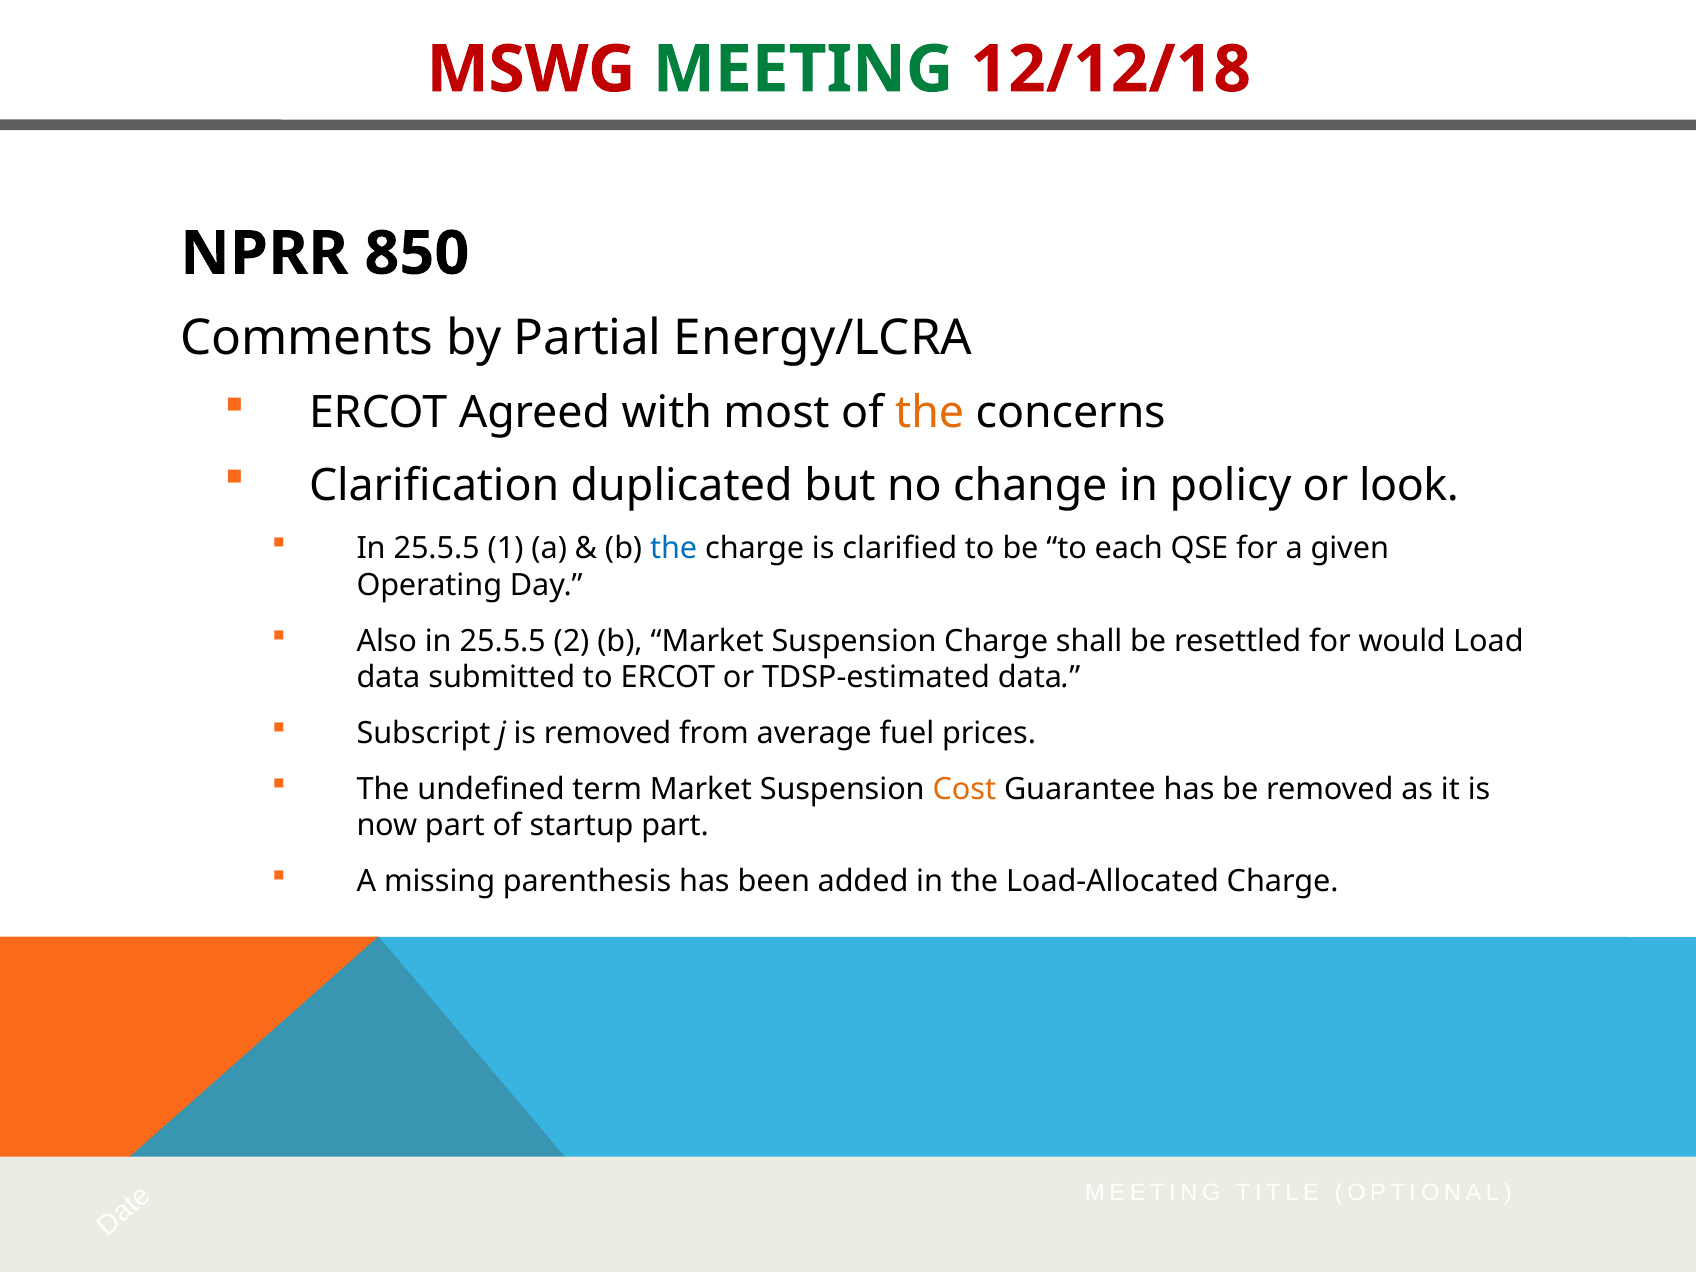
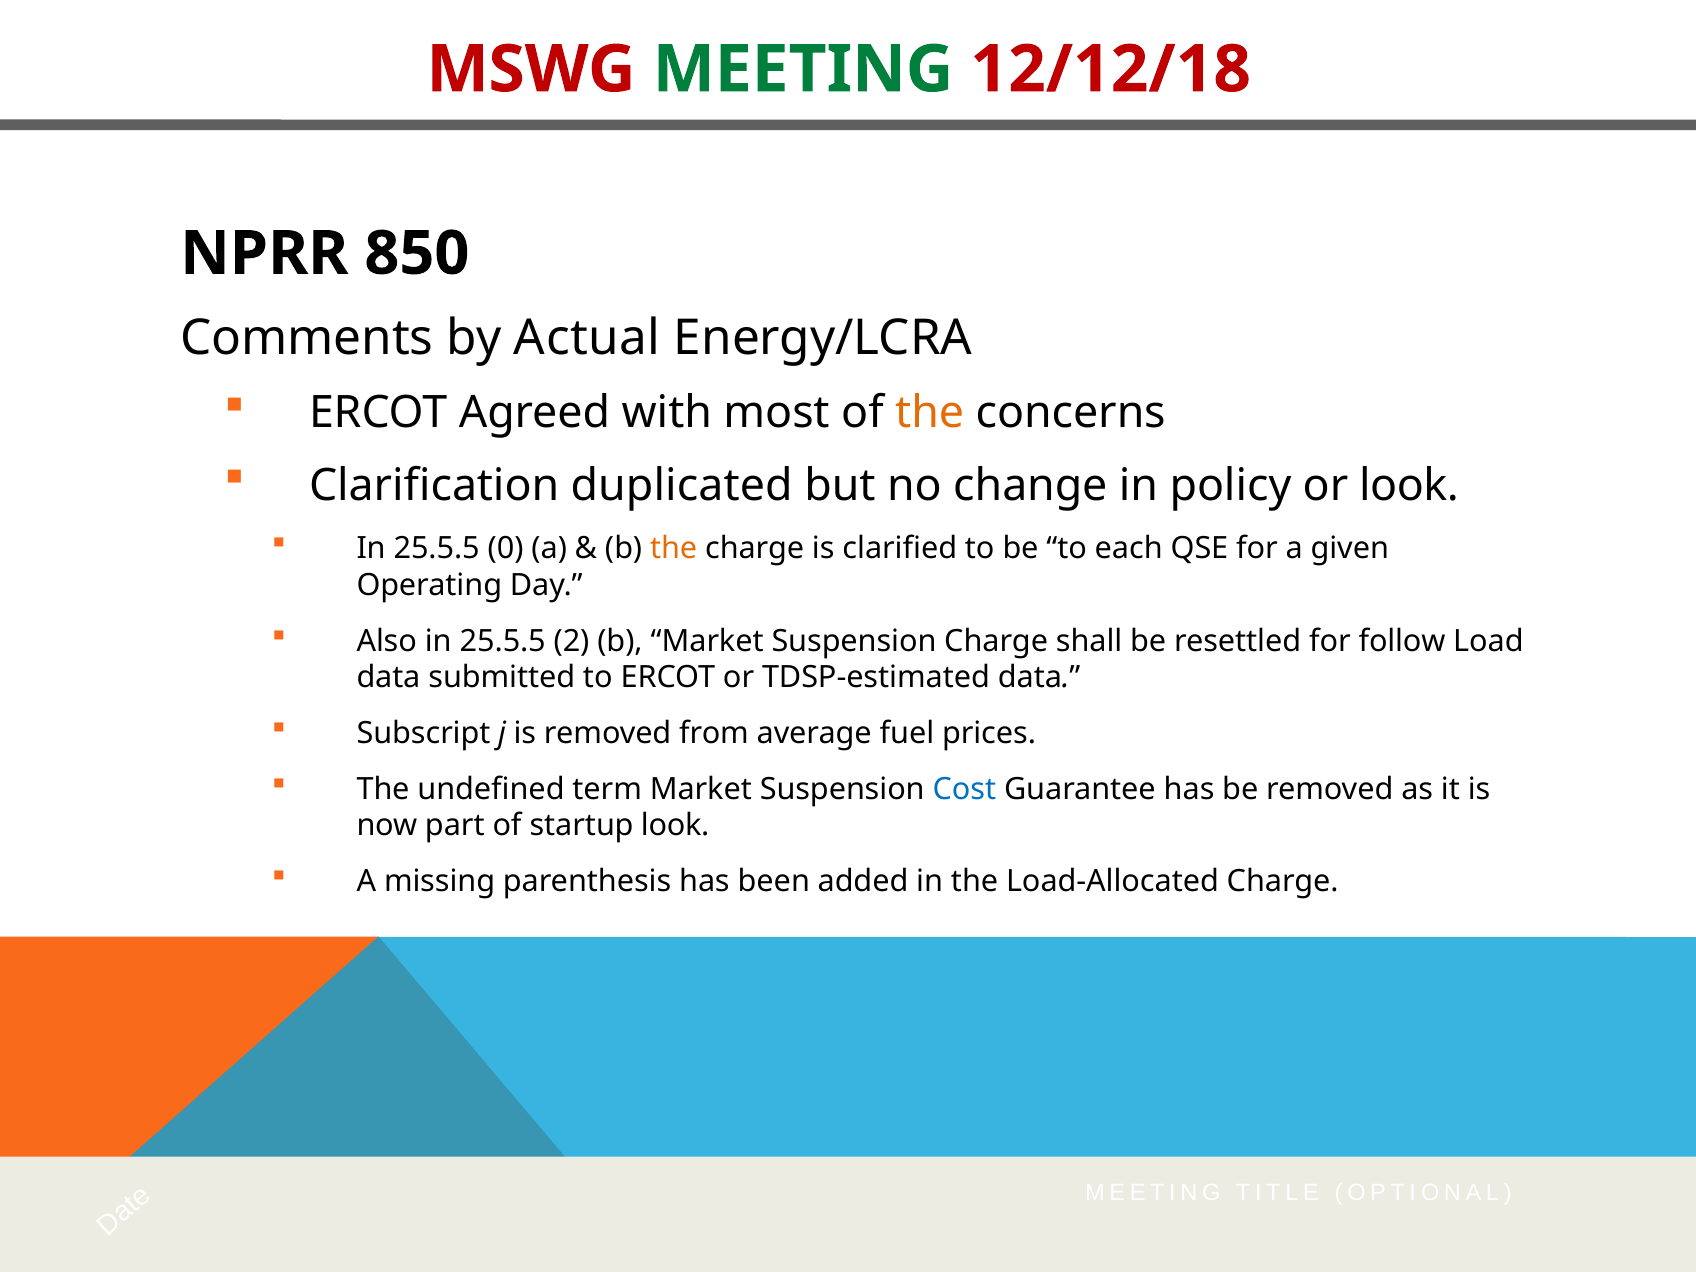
Partial: Partial -> Actual
1: 1 -> 0
the at (674, 549) colour: blue -> orange
would: would -> follow
Cost colour: orange -> blue
startup part: part -> look
